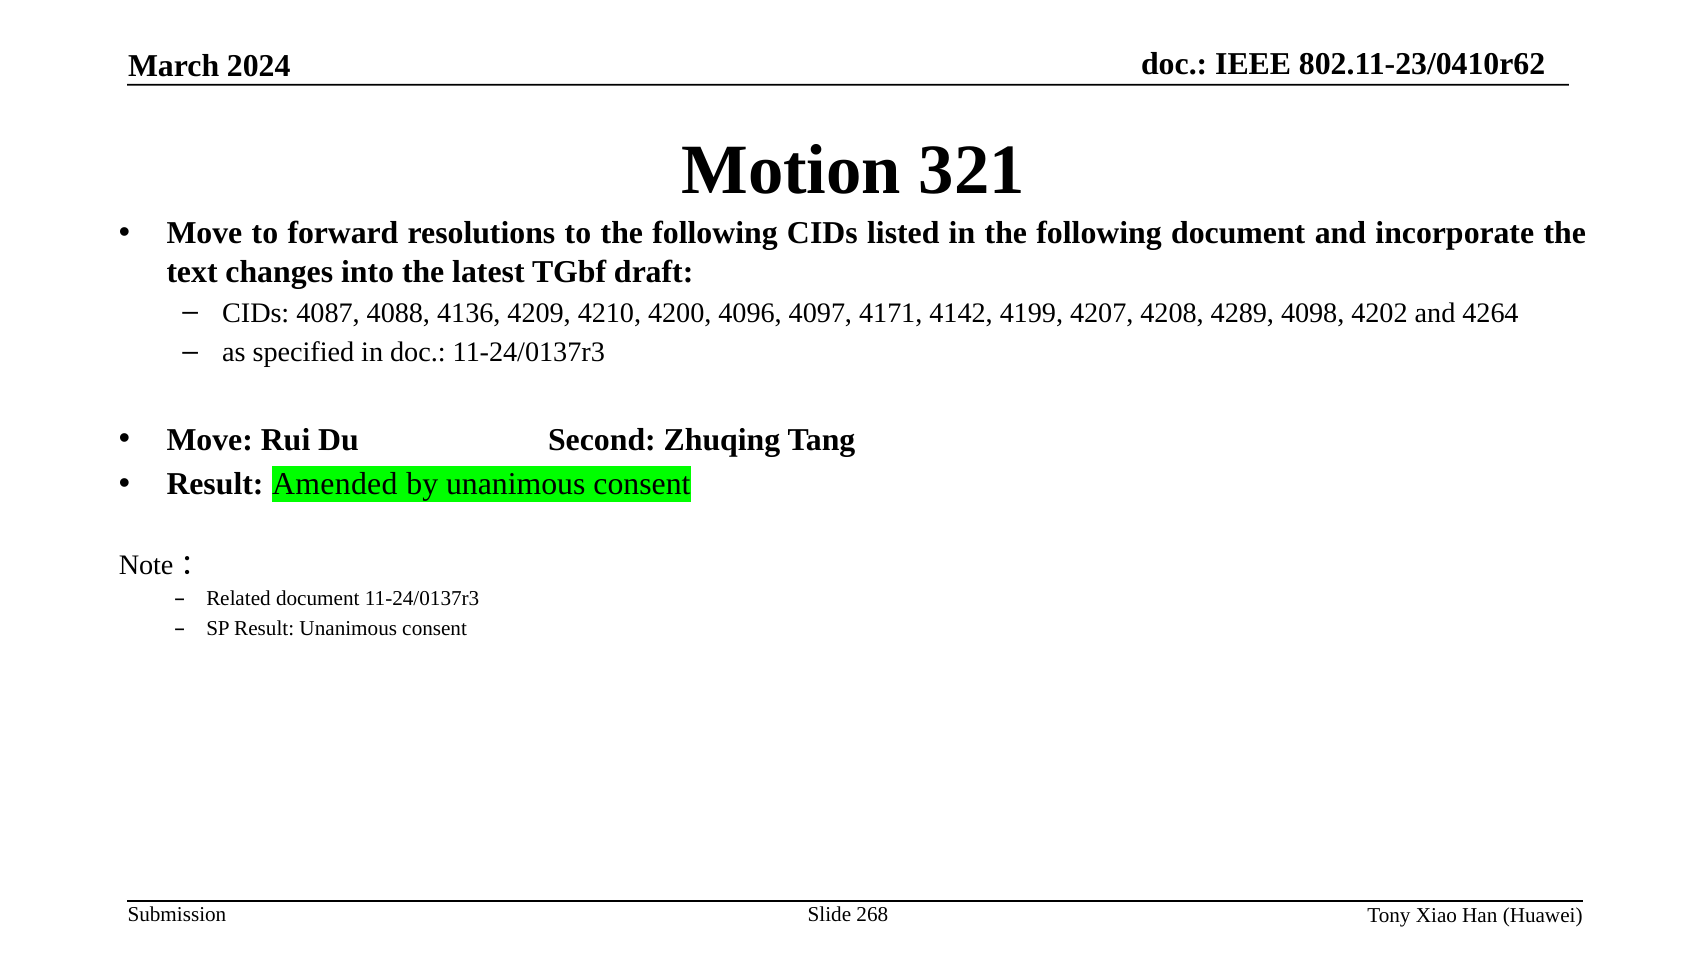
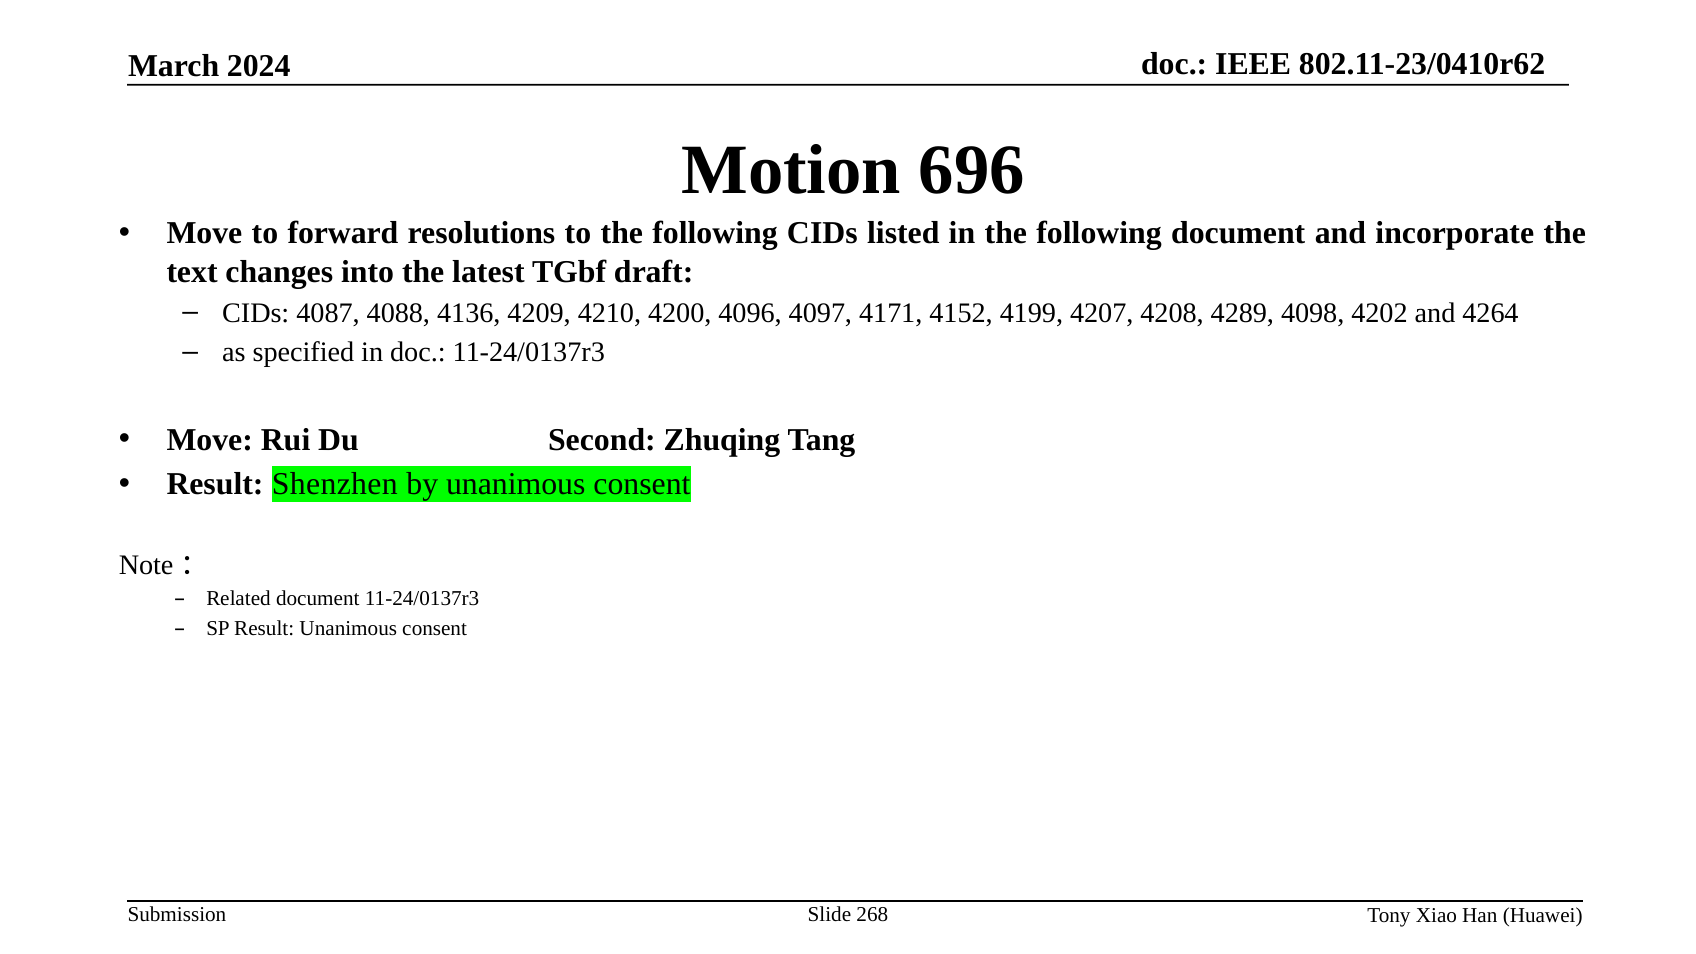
321: 321 -> 696
4142: 4142 -> 4152
Amended: Amended -> Shenzhen
